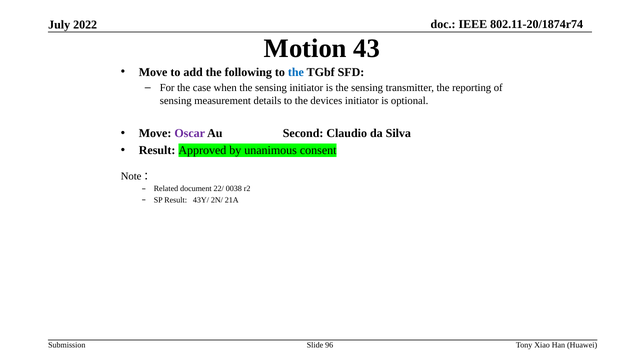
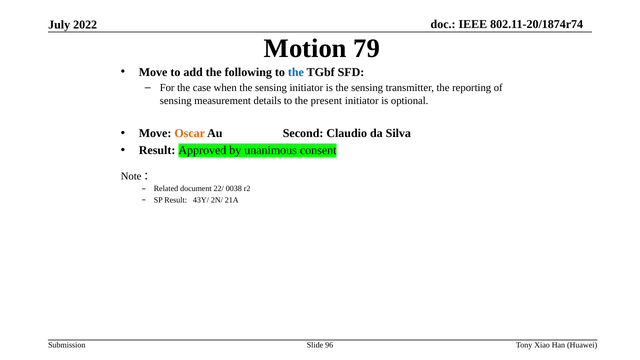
43: 43 -> 79
devices: devices -> present
Oscar colour: purple -> orange
